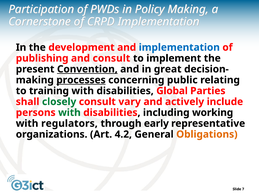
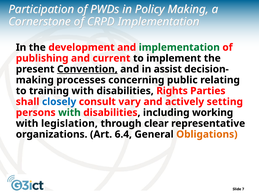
implementation at (179, 47) colour: blue -> green
and consult: consult -> current
great: great -> assist
processes underline: present -> none
Global: Global -> Rights
closely colour: green -> blue
include: include -> setting
regulators: regulators -> legislation
early: early -> clear
4.2: 4.2 -> 6.4
